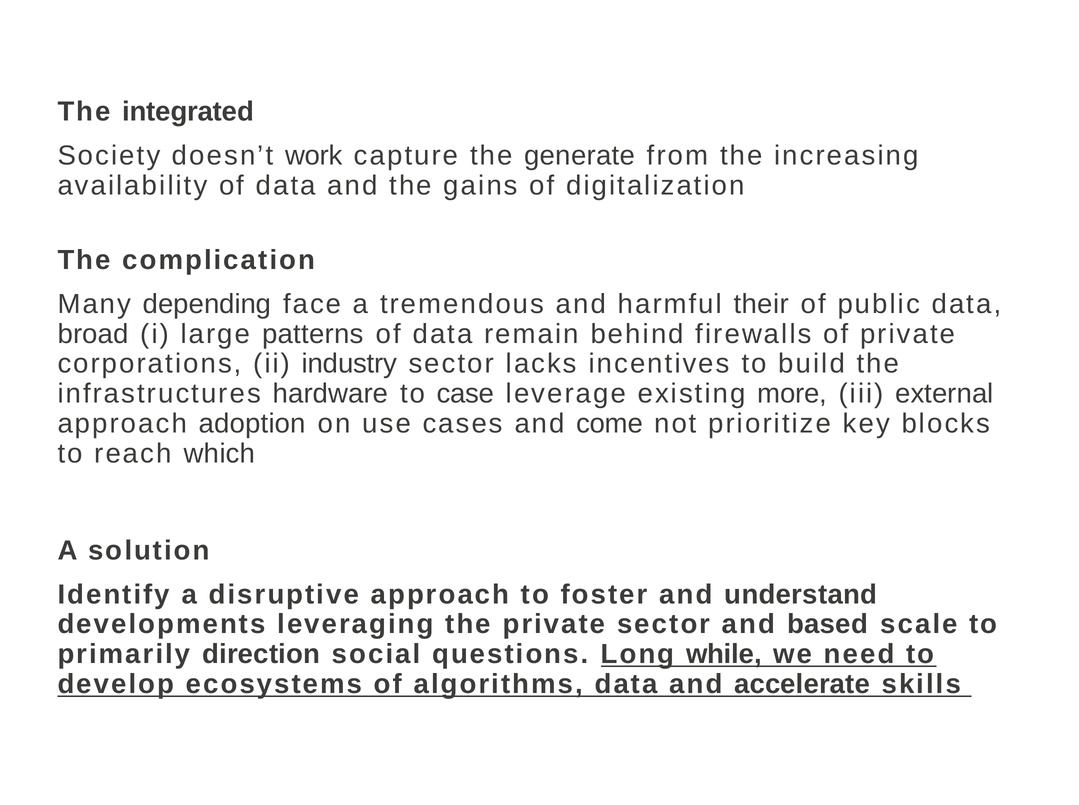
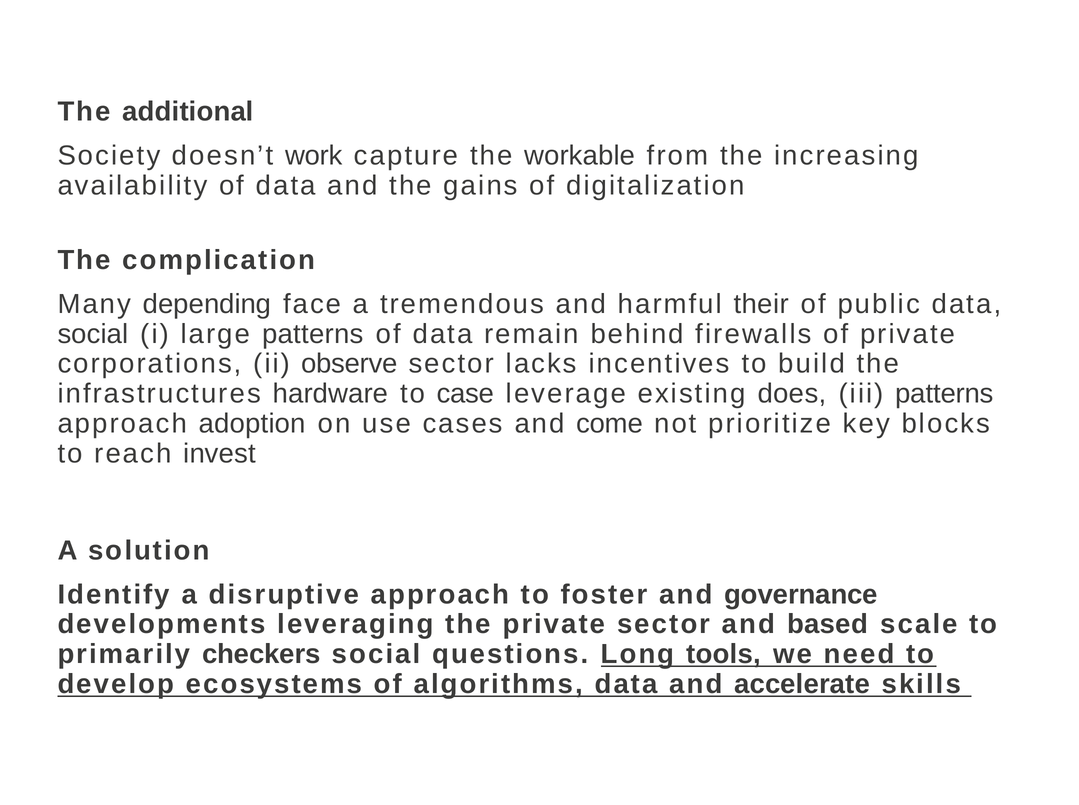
integrated: integrated -> additional
generate: generate -> workable
broad at (93, 334): broad -> social
industry: industry -> observe
more: more -> does
iii external: external -> patterns
which: which -> invest
understand: understand -> governance
direction: direction -> checkers
while: while -> tools
